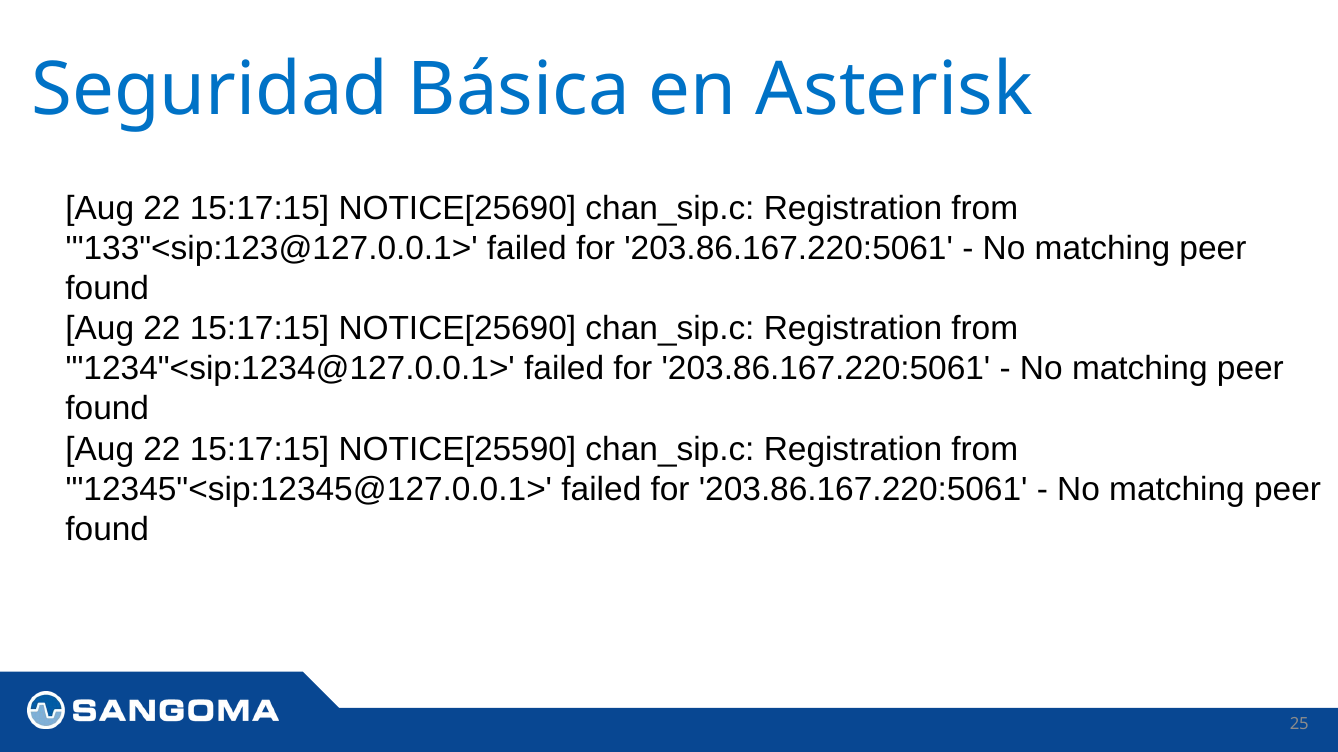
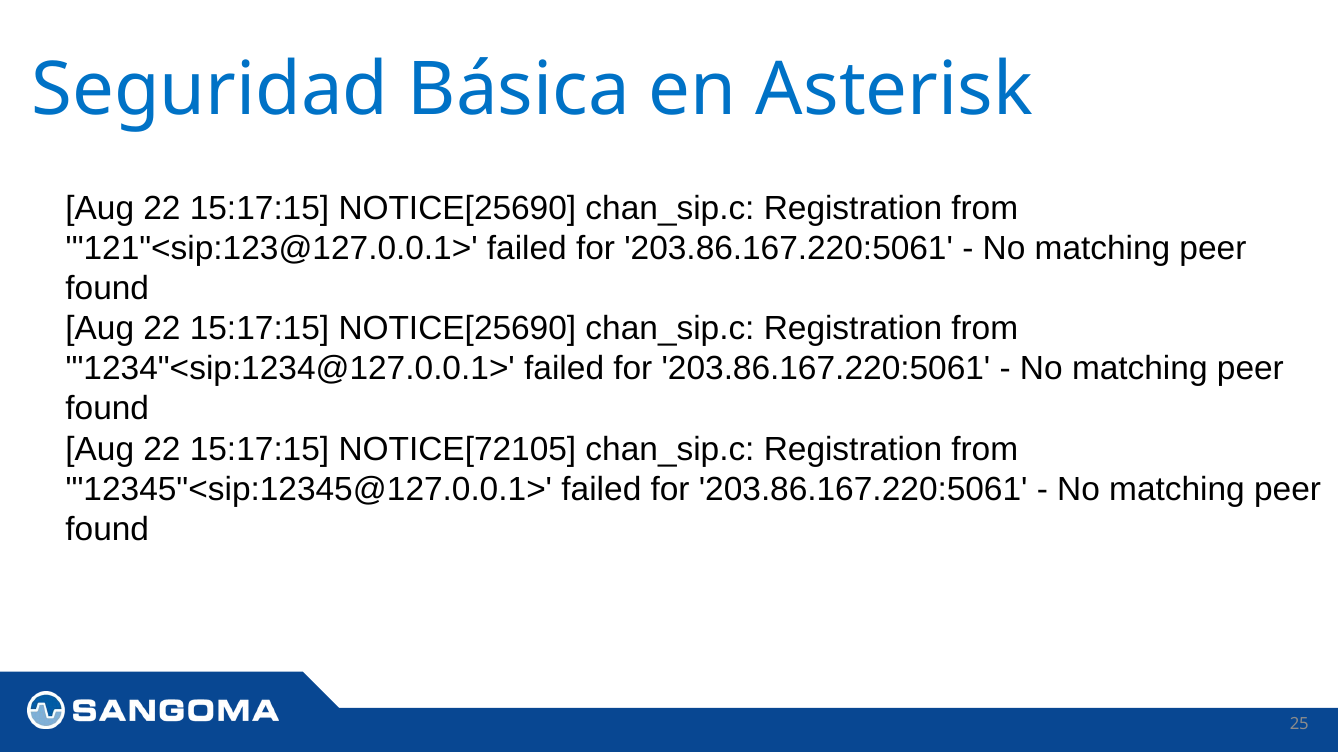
133"<sip:123@127.0.0.1>: 133"<sip:123@127.0.0.1> -> 121"<sip:123@127.0.0.1>
NOTICE[25590: NOTICE[25590 -> NOTICE[72105
